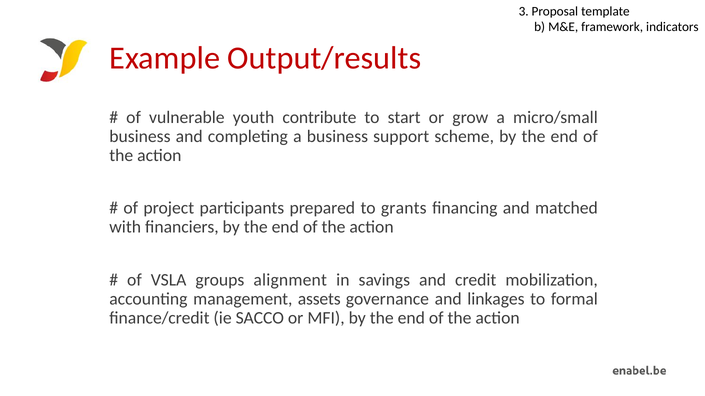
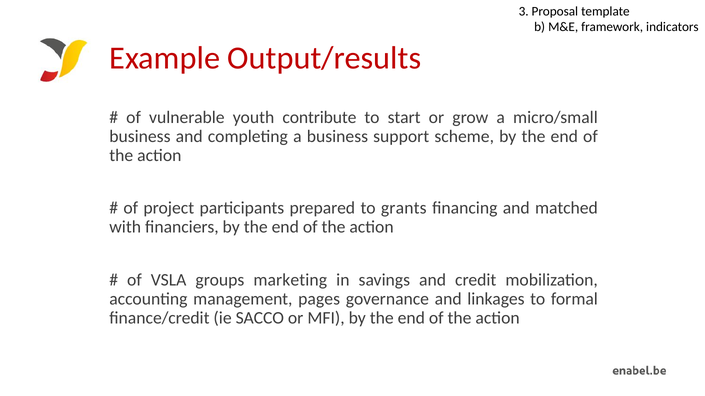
alignment: alignment -> marketing
assets: assets -> pages
